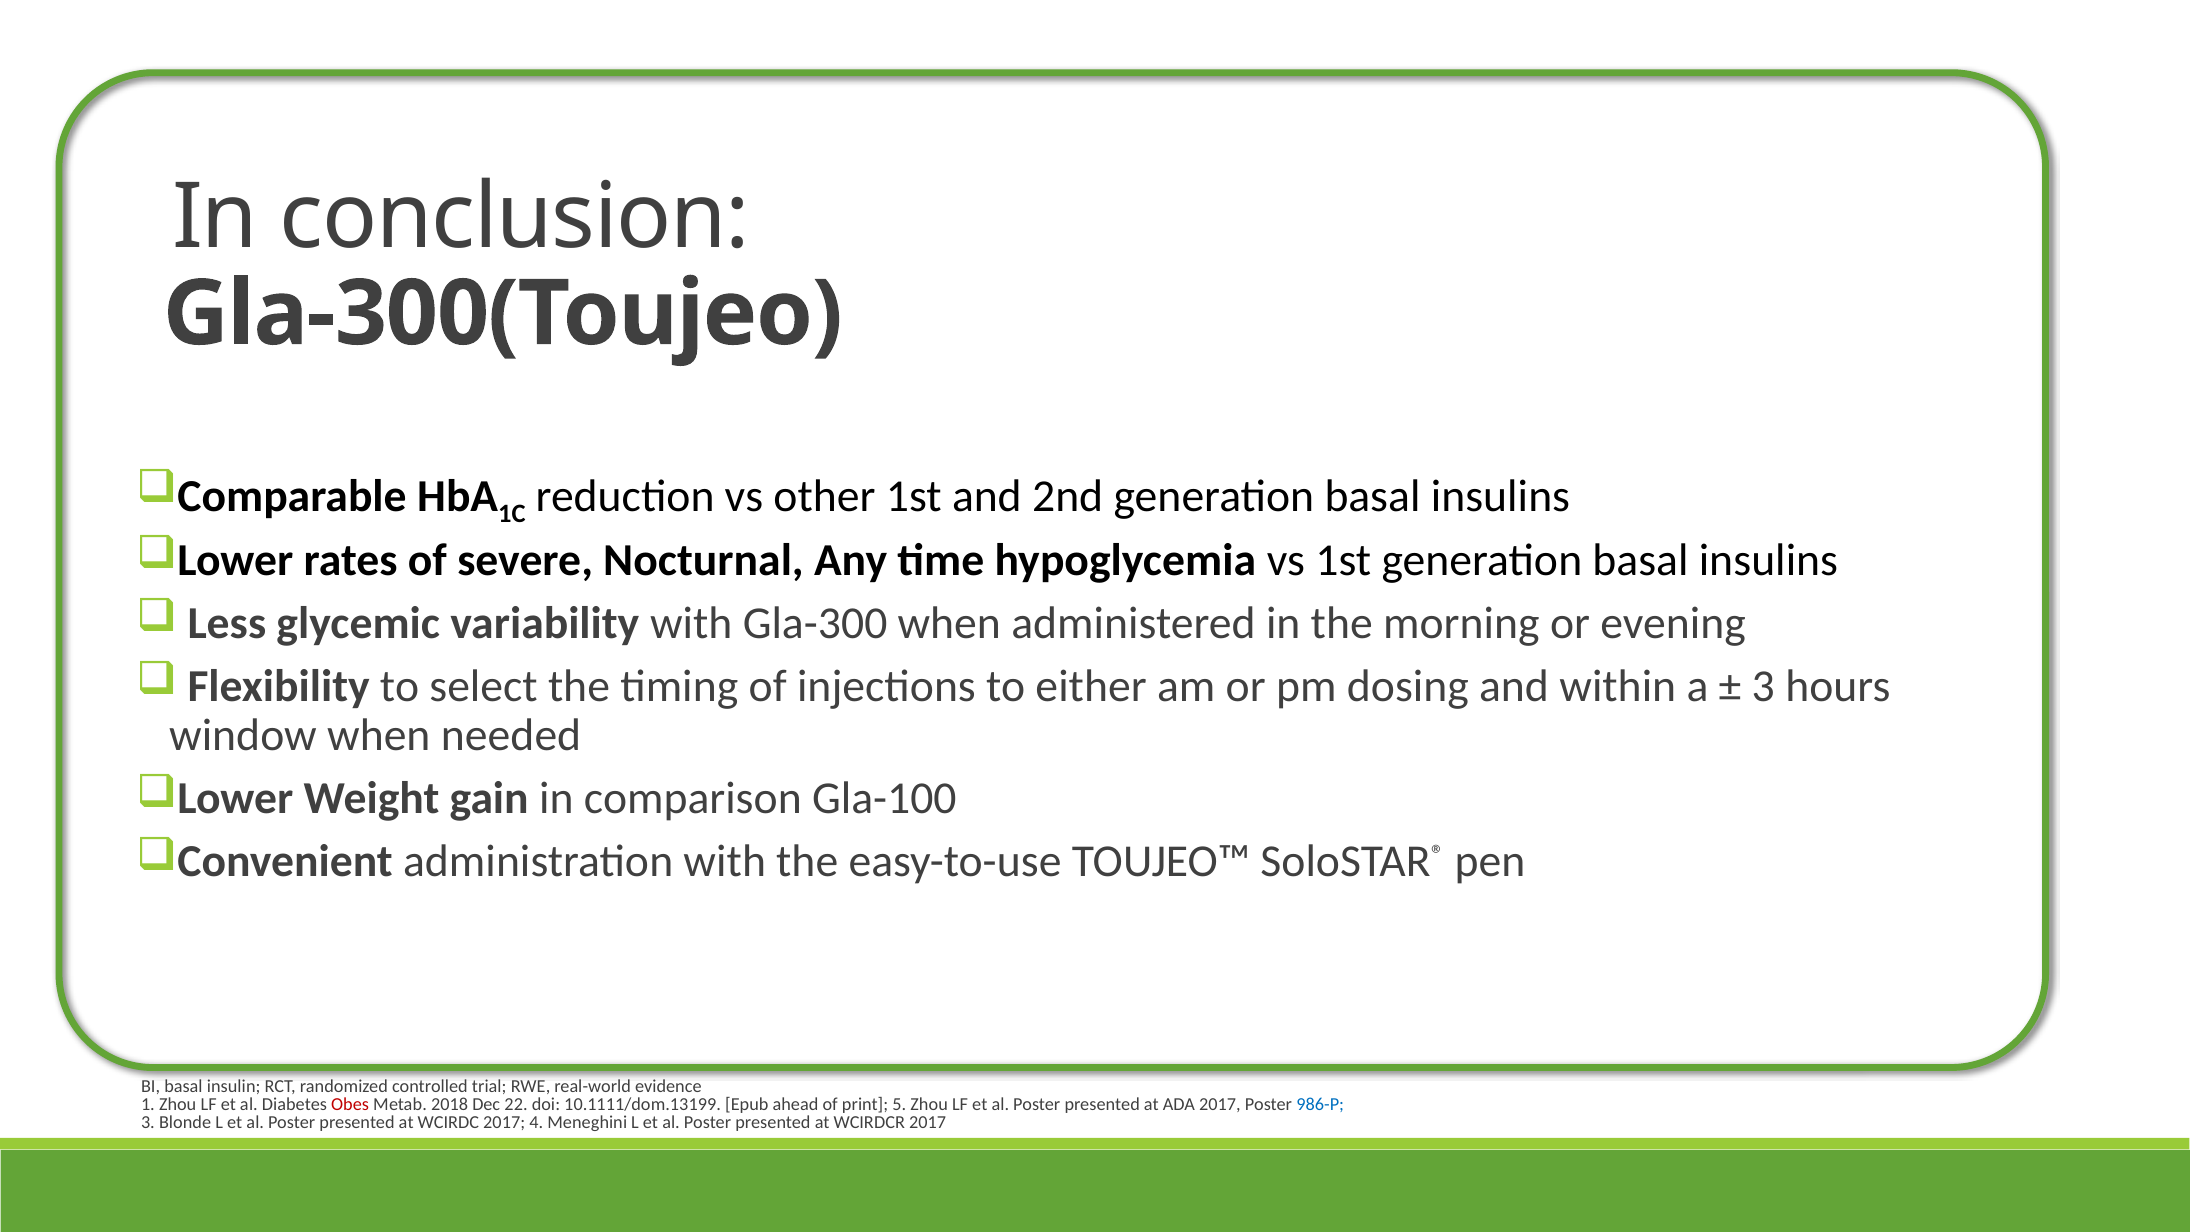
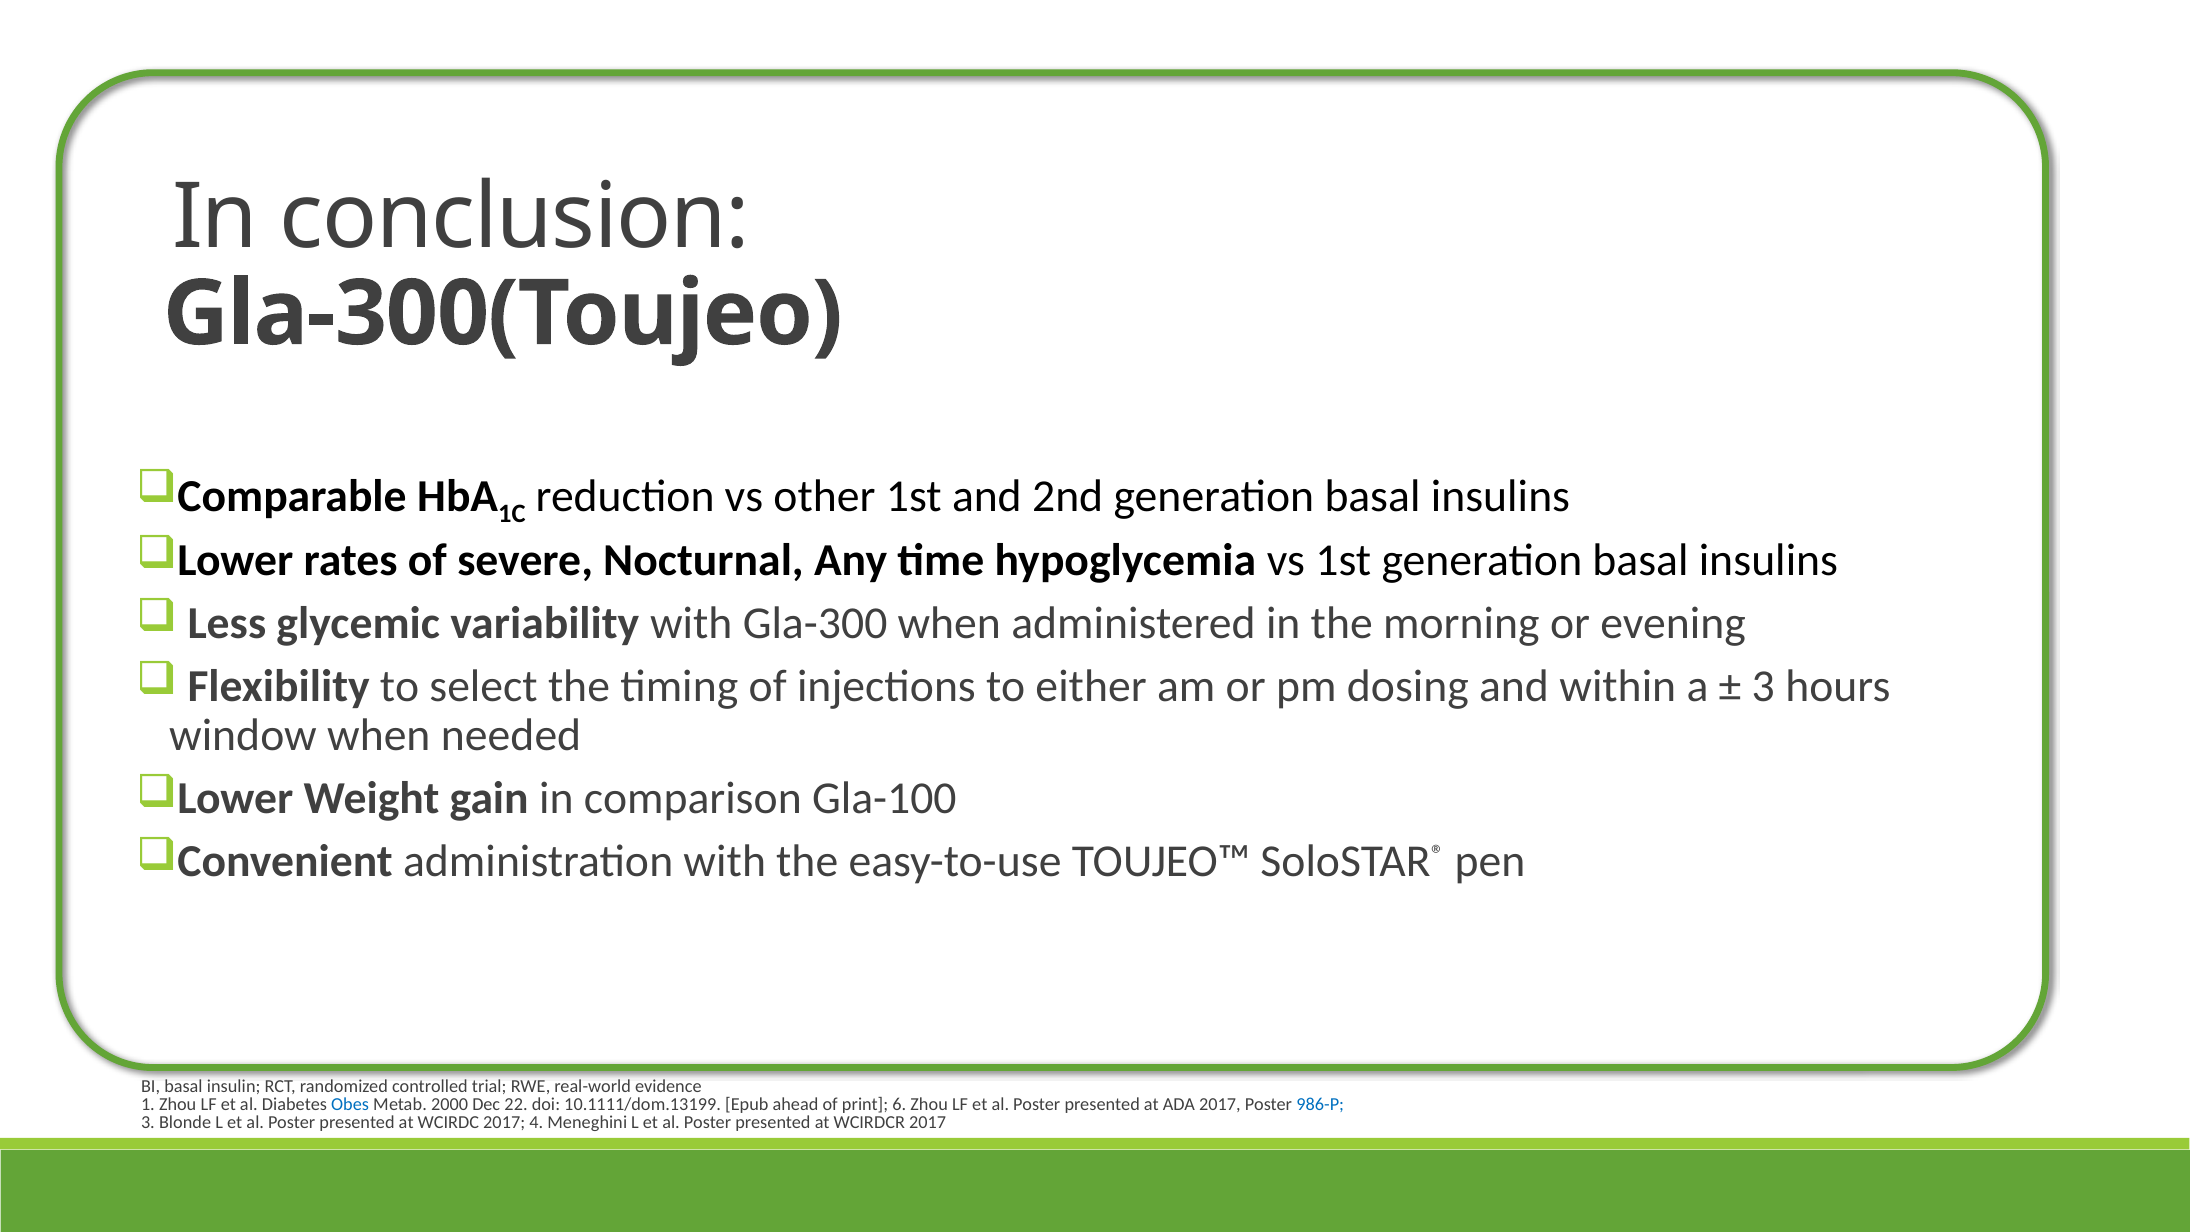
Obes colour: red -> blue
2018: 2018 -> 2000
5: 5 -> 6
